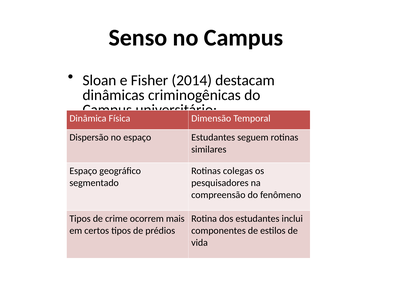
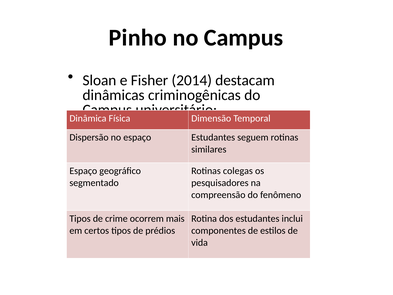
Senso: Senso -> Pinho
